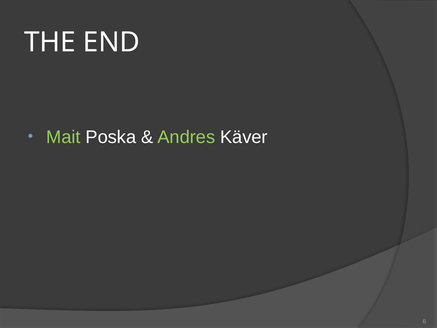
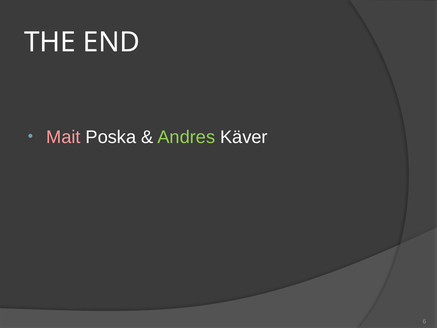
Mait colour: light green -> pink
